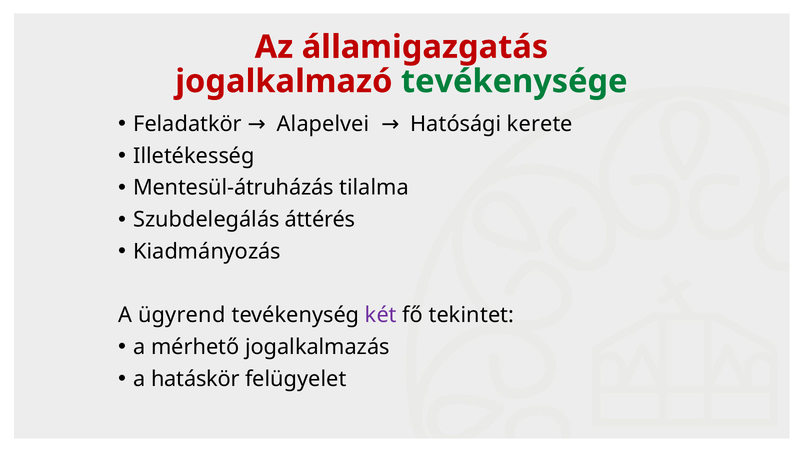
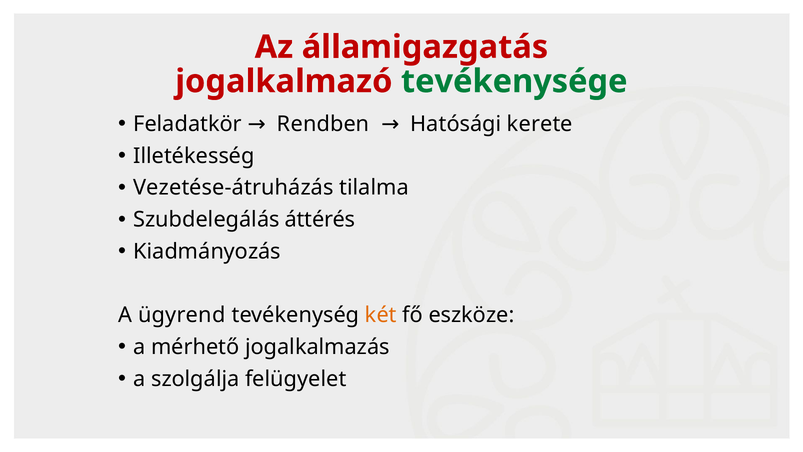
Alapelvei: Alapelvei -> Rendben
Mentesül-átruházás: Mentesül-átruházás -> Vezetése-átruházás
két colour: purple -> orange
tekintet: tekintet -> eszköze
hatáskör: hatáskör -> szolgálja
